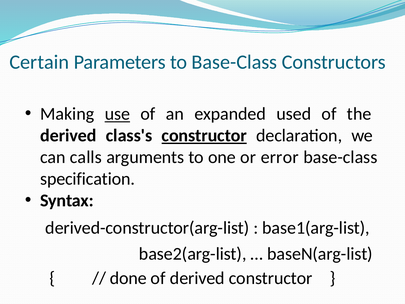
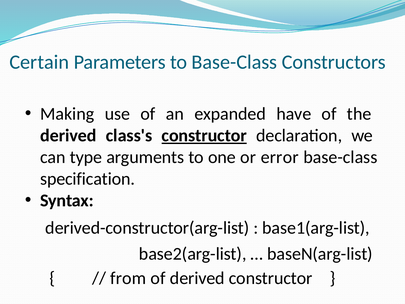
use underline: present -> none
used: used -> have
calls: calls -> type
done: done -> from
